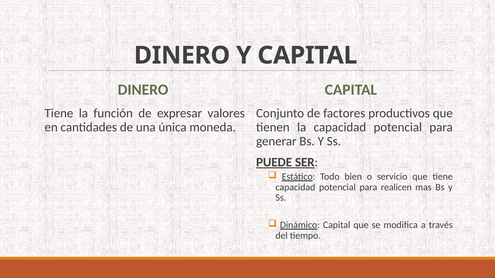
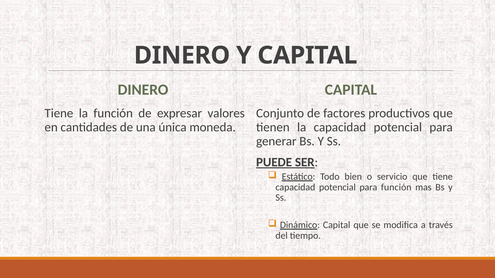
para realicen: realicen -> función
